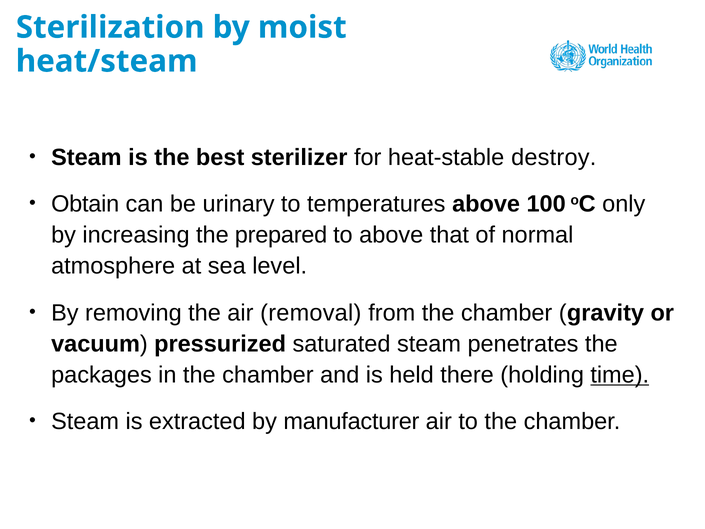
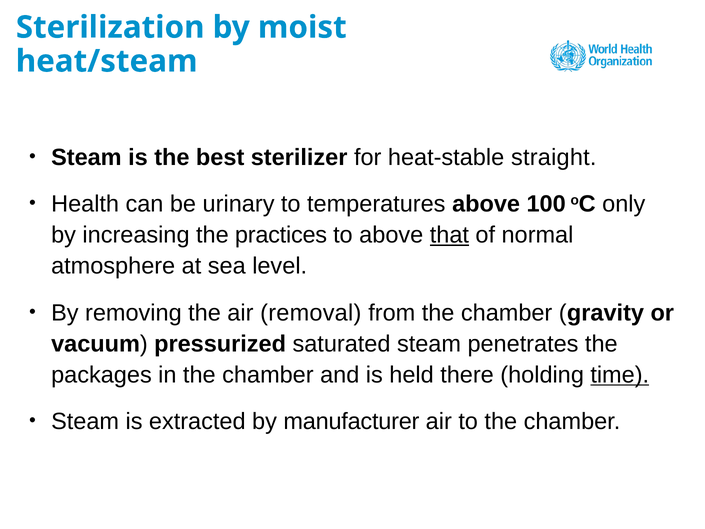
destroy: destroy -> straight
Obtain: Obtain -> Health
prepared: prepared -> practices
that underline: none -> present
